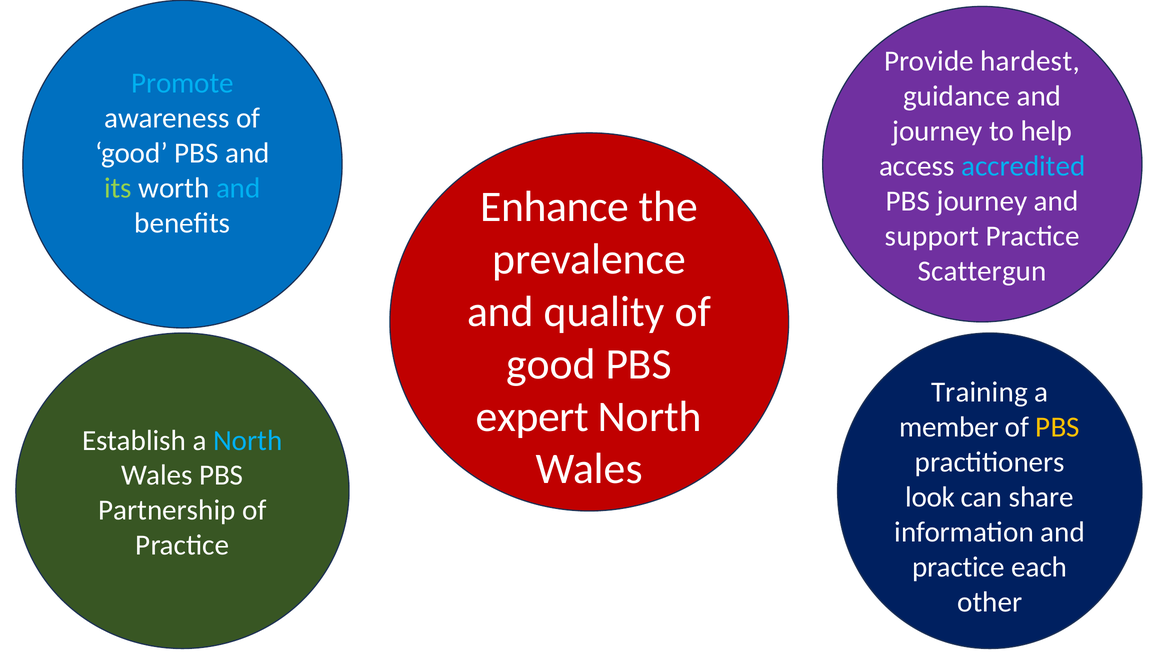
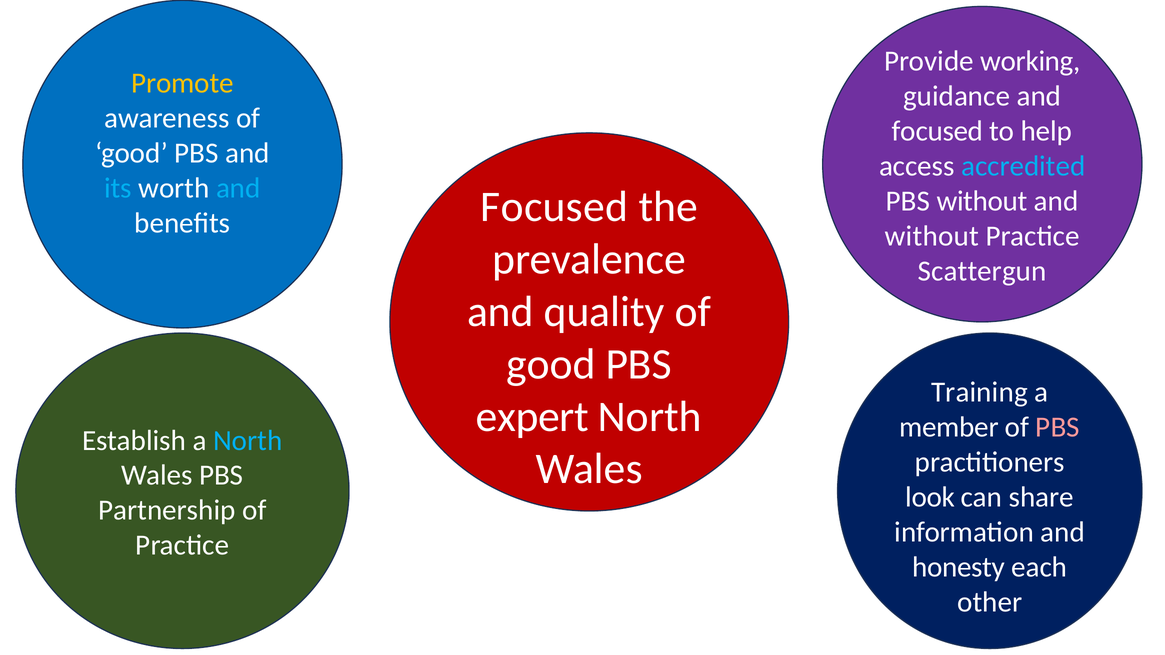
hardest: hardest -> working
Promote colour: light blue -> yellow
journey at (937, 131): journey -> focused
its colour: light green -> light blue
PBS journey: journey -> without
Enhance at (555, 207): Enhance -> Focused
support at (932, 236): support -> without
PBS at (1058, 427) colour: yellow -> pink
practice at (959, 567): practice -> honesty
